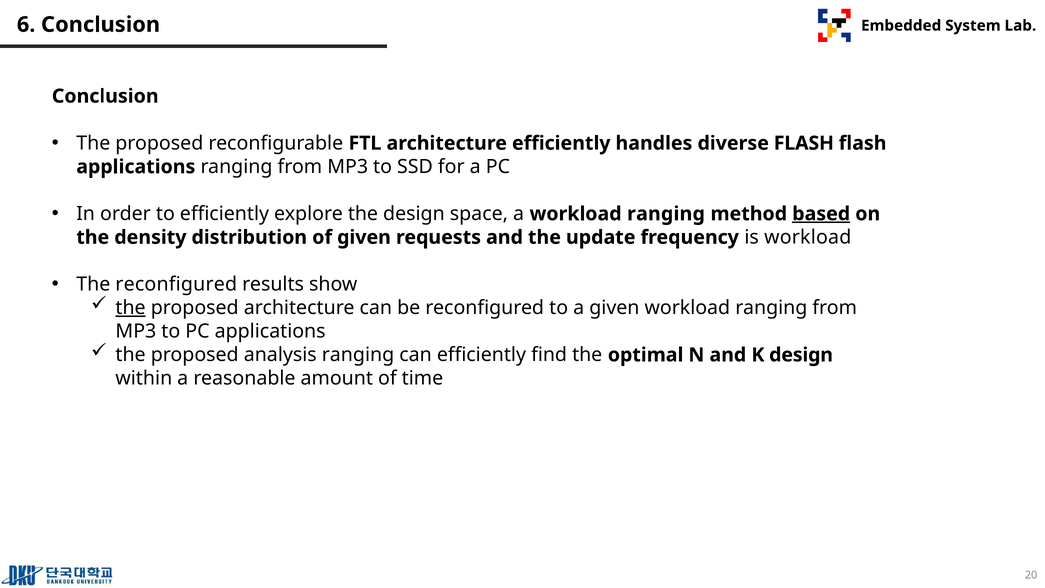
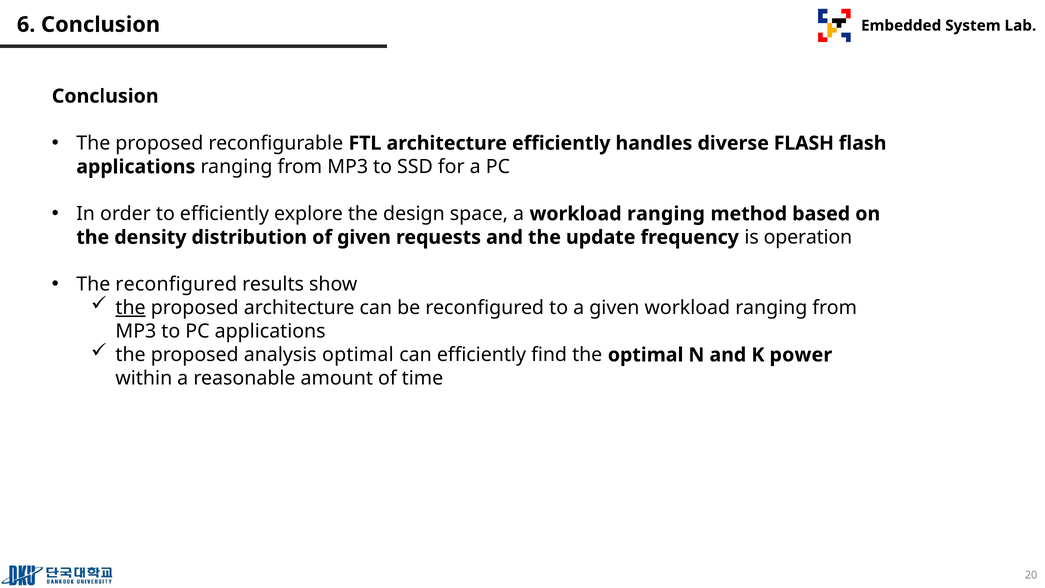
based underline: present -> none
is workload: workload -> operation
analysis ranging: ranging -> optimal
K design: design -> power
